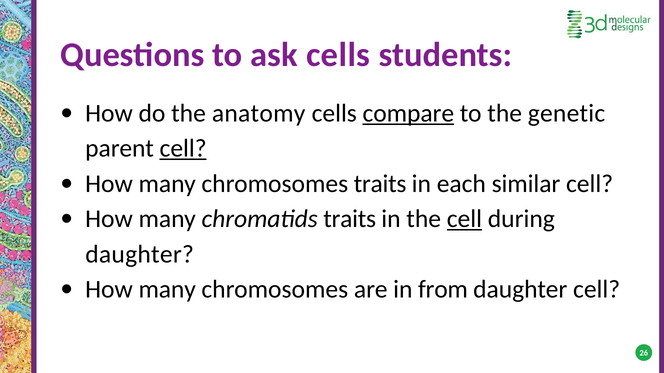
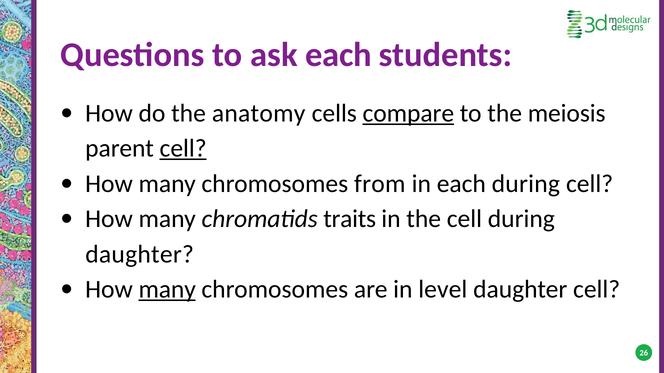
ask cells: cells -> each
genetic: genetic -> meiosis
chromosomes traits: traits -> from
each similar: similar -> during
cell at (464, 219) underline: present -> none
many at (167, 290) underline: none -> present
from: from -> level
